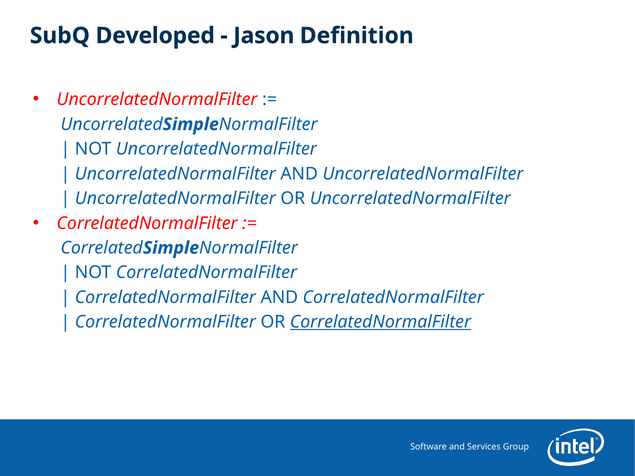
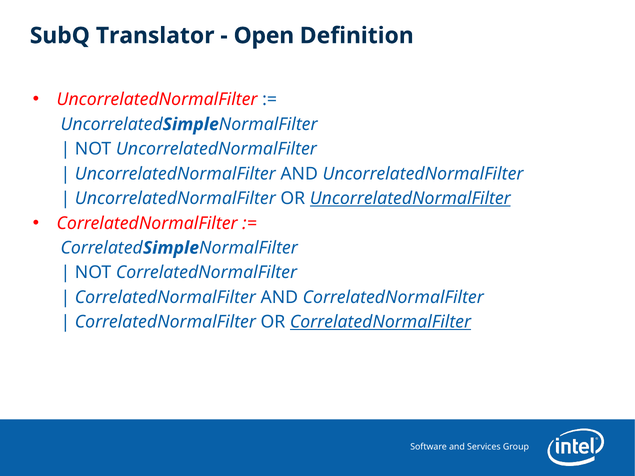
Developed: Developed -> Translator
Jason: Jason -> Open
UncorrelatedNormalFilter at (410, 199) underline: none -> present
